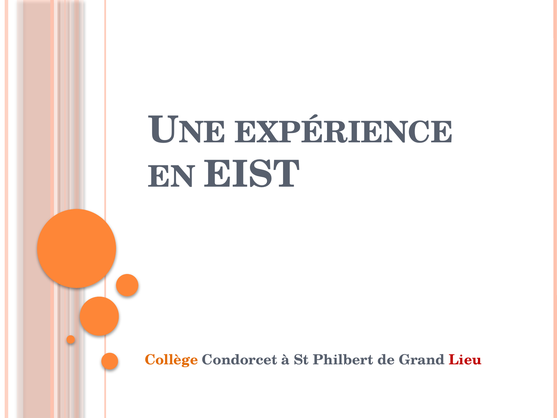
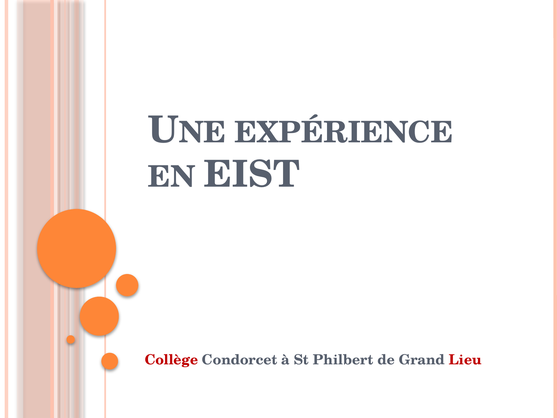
Collège colour: orange -> red
